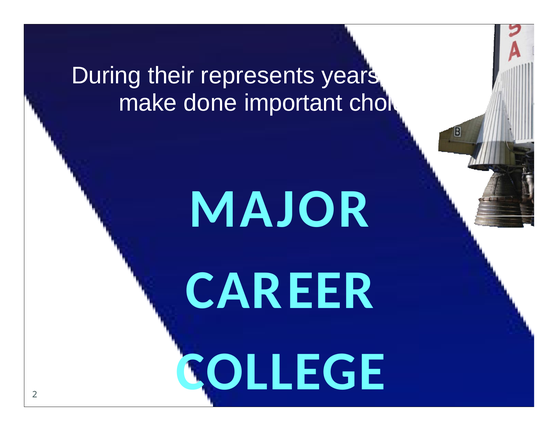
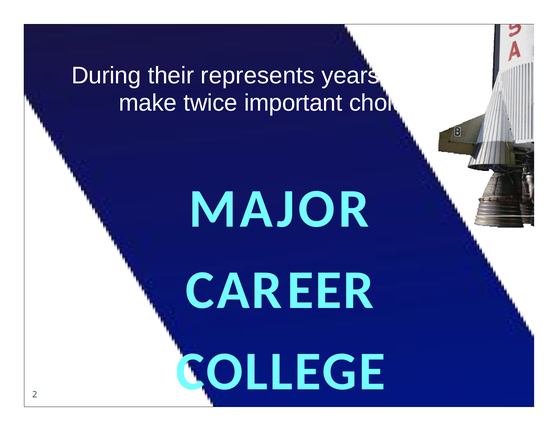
done: done -> twice
